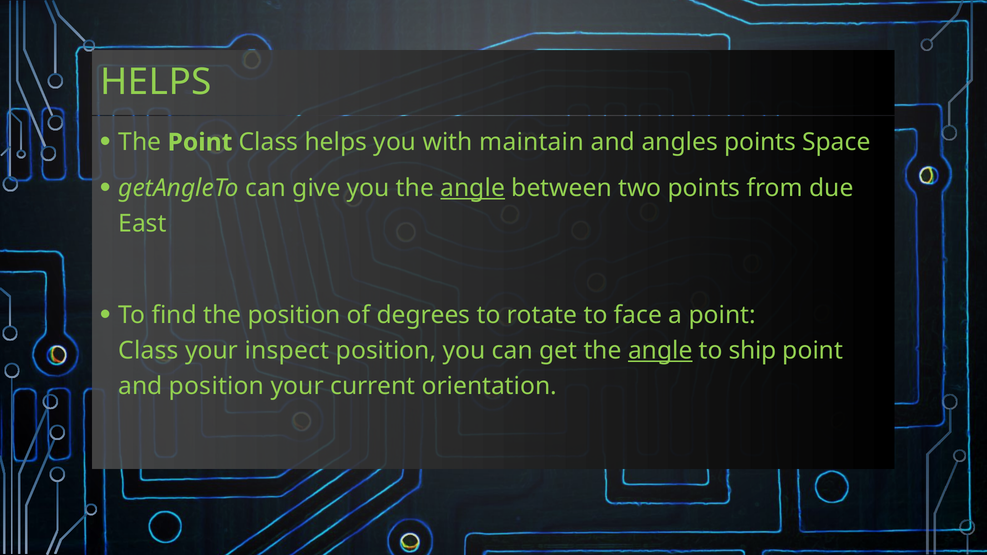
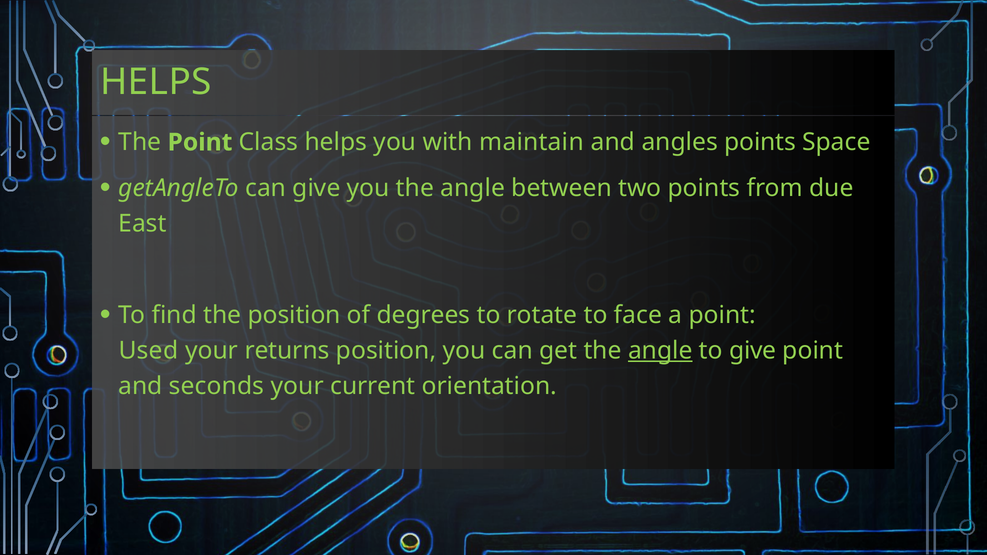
angle at (473, 188) underline: present -> none
Class at (148, 351): Class -> Used
inspect: inspect -> returns
to ship: ship -> give
and position: position -> seconds
